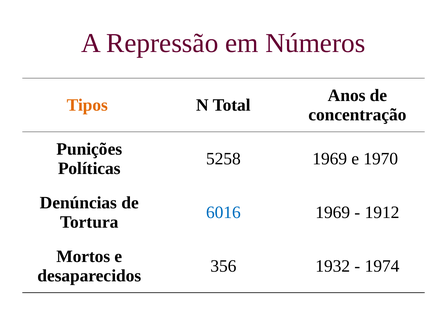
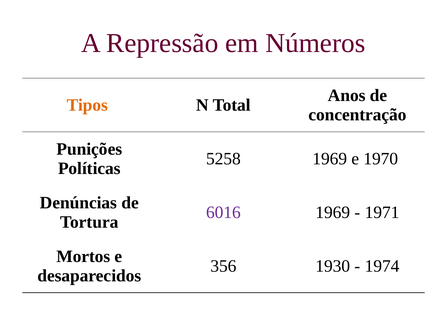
6016 colour: blue -> purple
1912: 1912 -> 1971
1932: 1932 -> 1930
